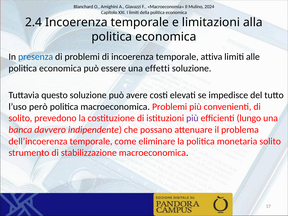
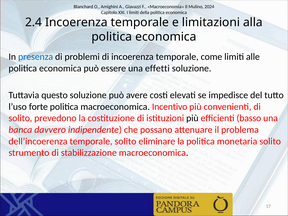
attiva: attiva -> come
però: però -> forte
macroeconomica Problemi: Problemi -> Incentivo
più at (192, 118) colour: purple -> black
lungo: lungo -> basso
temporale come: come -> solito
